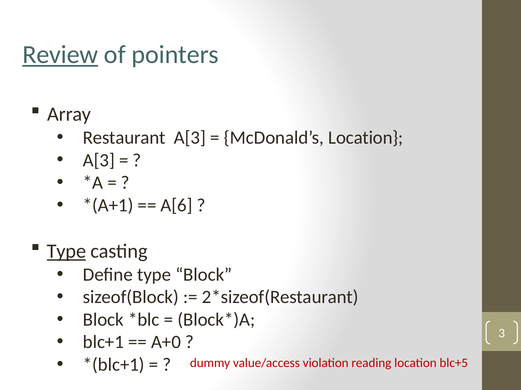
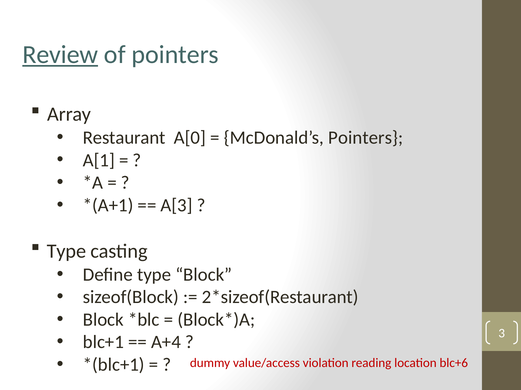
Restaurant A[3: A[3 -> A[0
McDonald’s Location: Location -> Pointers
A[3 at (99, 160): A[3 -> A[1
A[6: A[6 -> A[3
Type at (67, 252) underline: present -> none
A+0: A+0 -> A+4
blc+5: blc+5 -> blc+6
